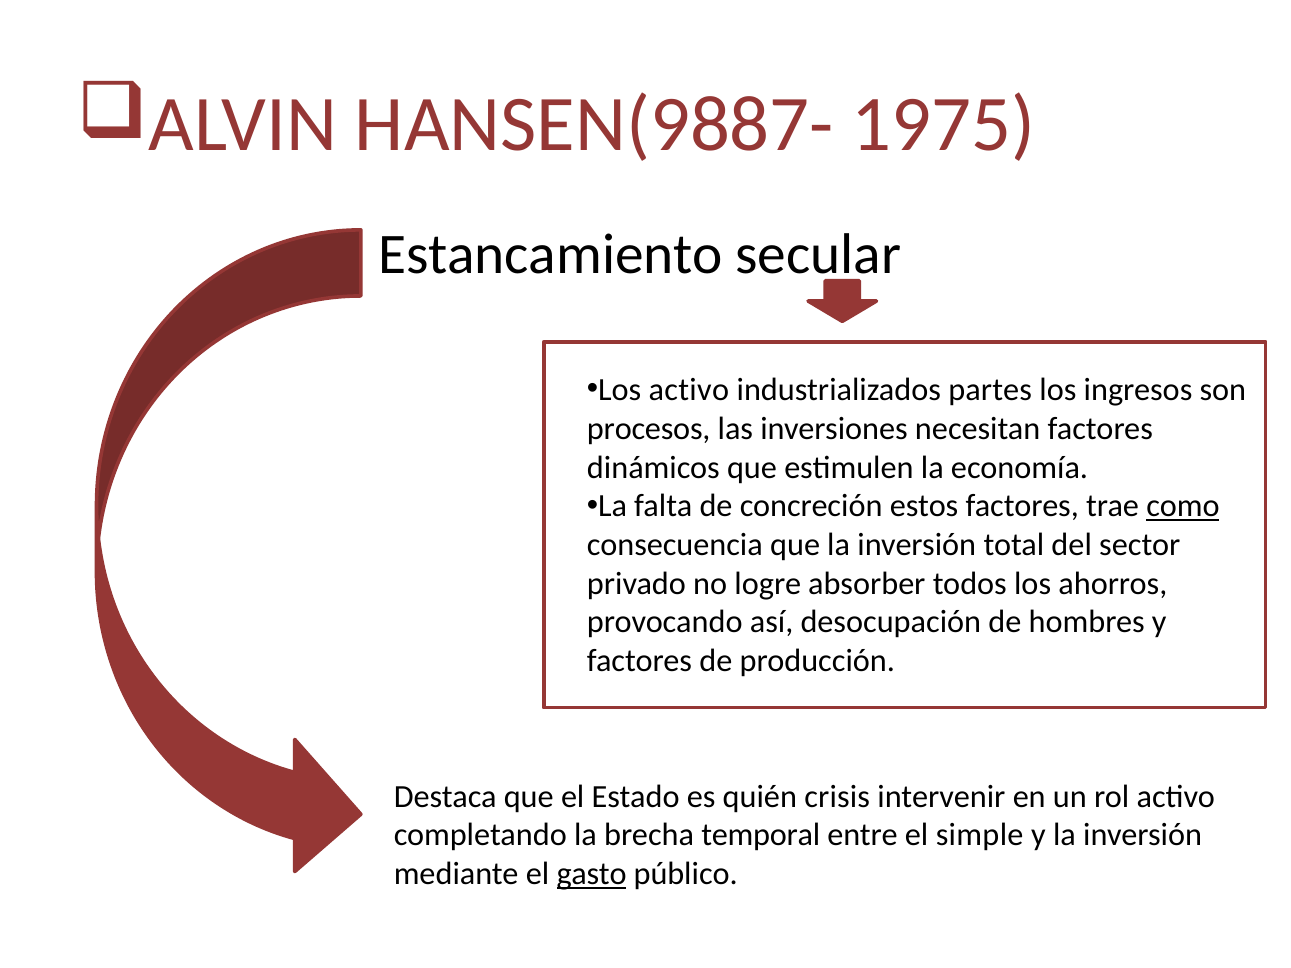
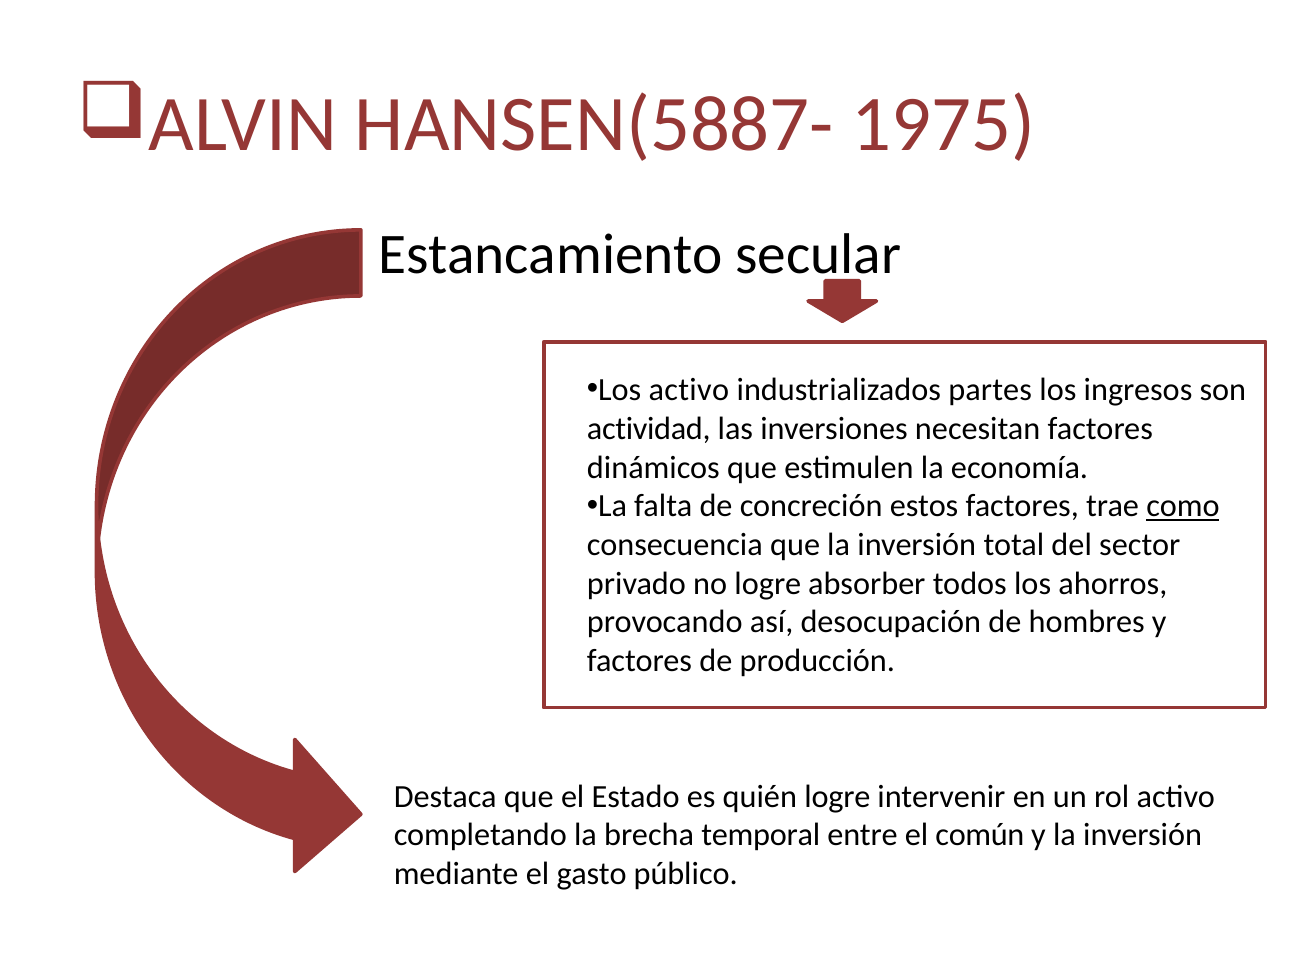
HANSEN(9887-: HANSEN(9887- -> HANSEN(5887-
procesos: procesos -> actividad
quién crisis: crisis -> logre
simple: simple -> común
gasto underline: present -> none
